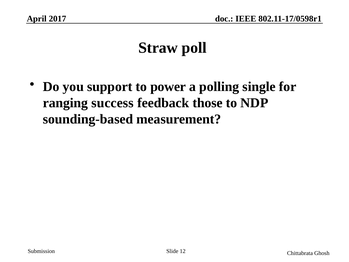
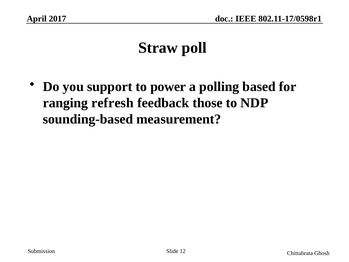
single: single -> based
success: success -> refresh
